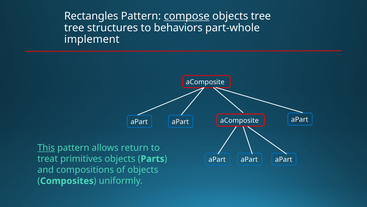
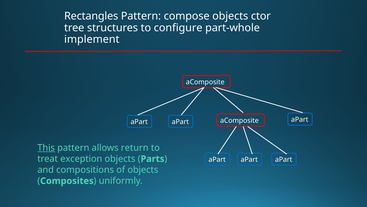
compose underline: present -> none
objects tree: tree -> ctor
behaviors: behaviors -> configure
primitives: primitives -> exception
